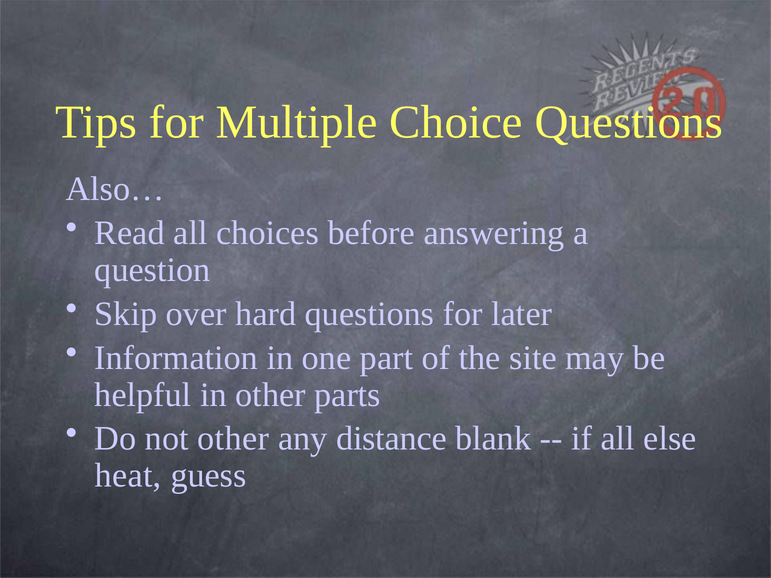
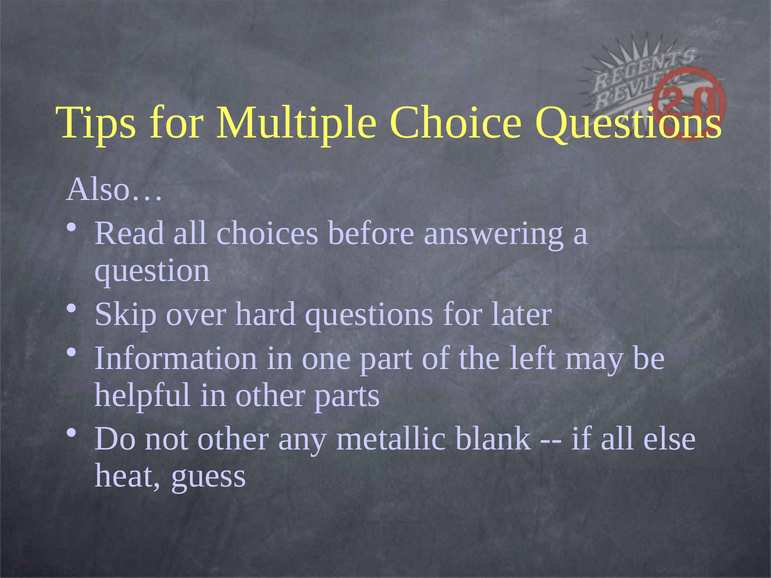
site: site -> left
distance: distance -> metallic
